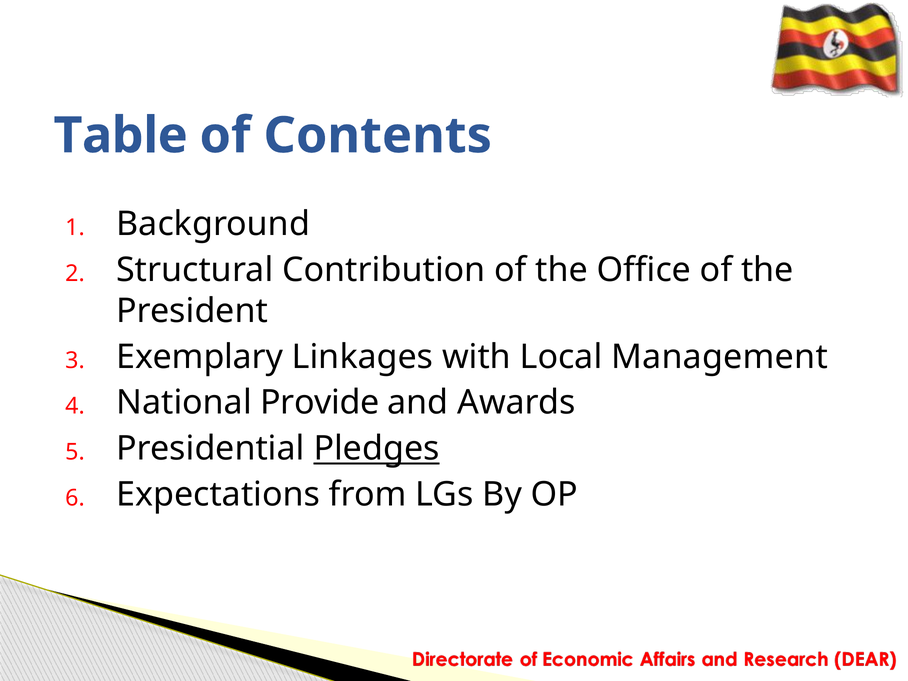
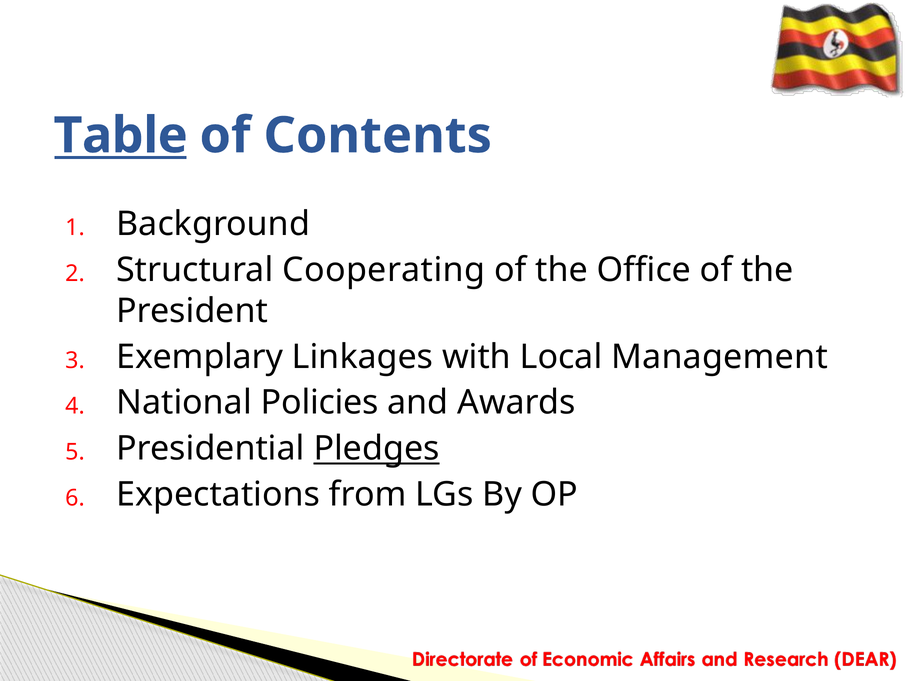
Table underline: none -> present
Contribution: Contribution -> Cooperating
Provide: Provide -> Policies
